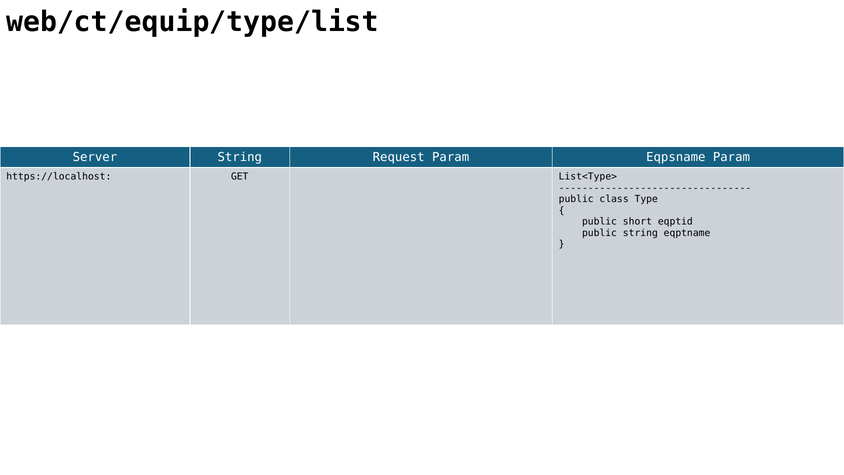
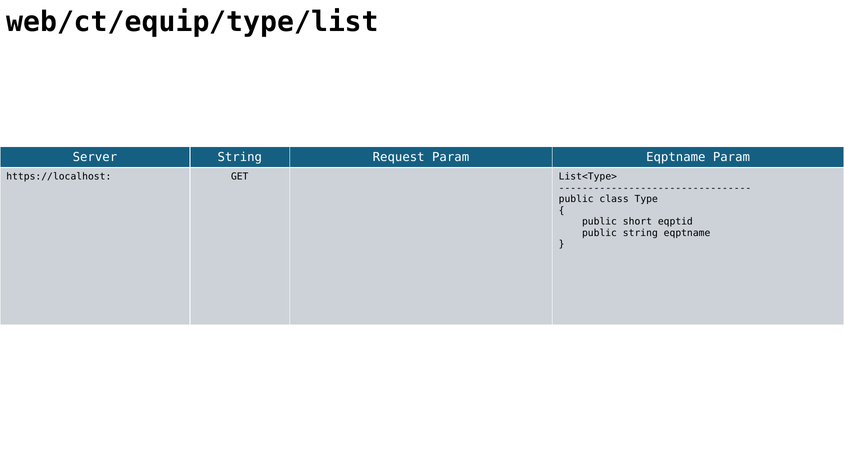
Param Eqpsname: Eqpsname -> Eqptname
